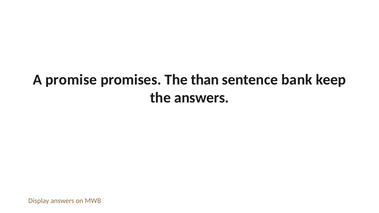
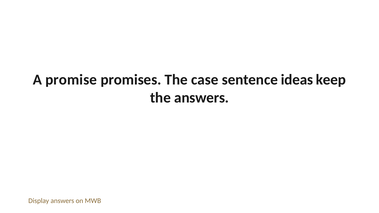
than: than -> case
bank: bank -> ideas
